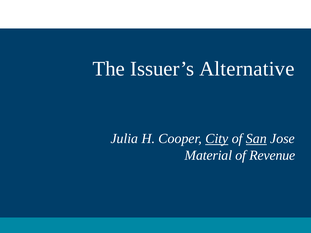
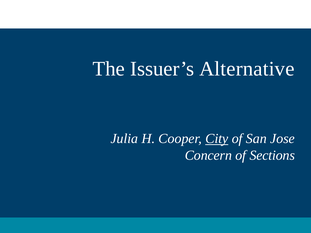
San underline: present -> none
Material: Material -> Concern
Revenue: Revenue -> Sections
